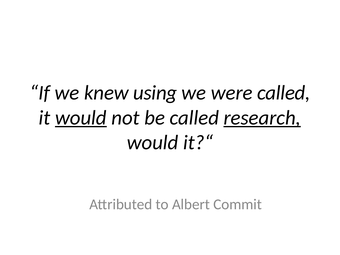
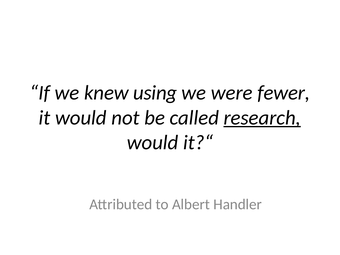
were called: called -> fewer
would at (81, 118) underline: present -> none
Commit: Commit -> Handler
